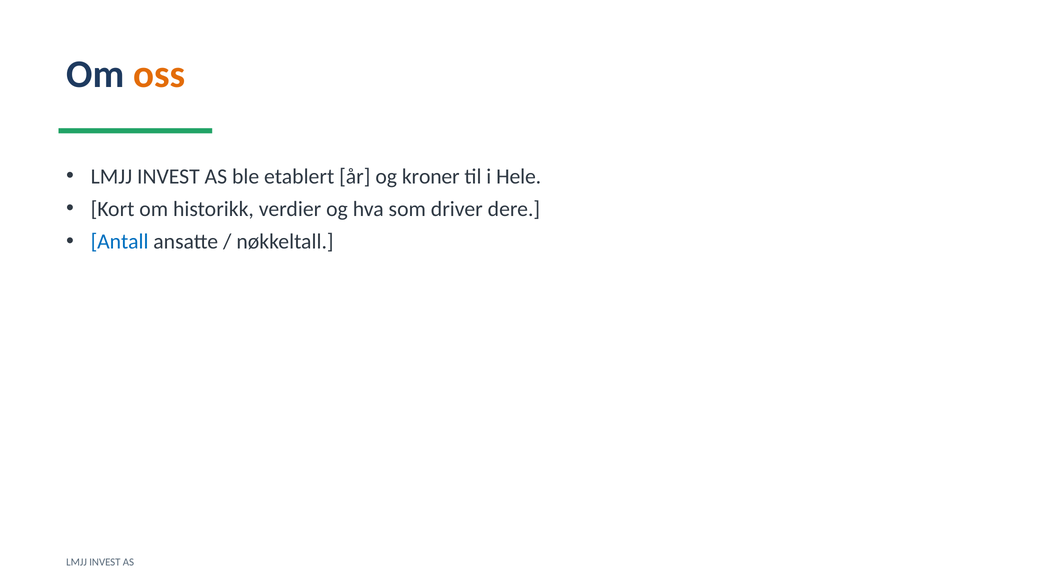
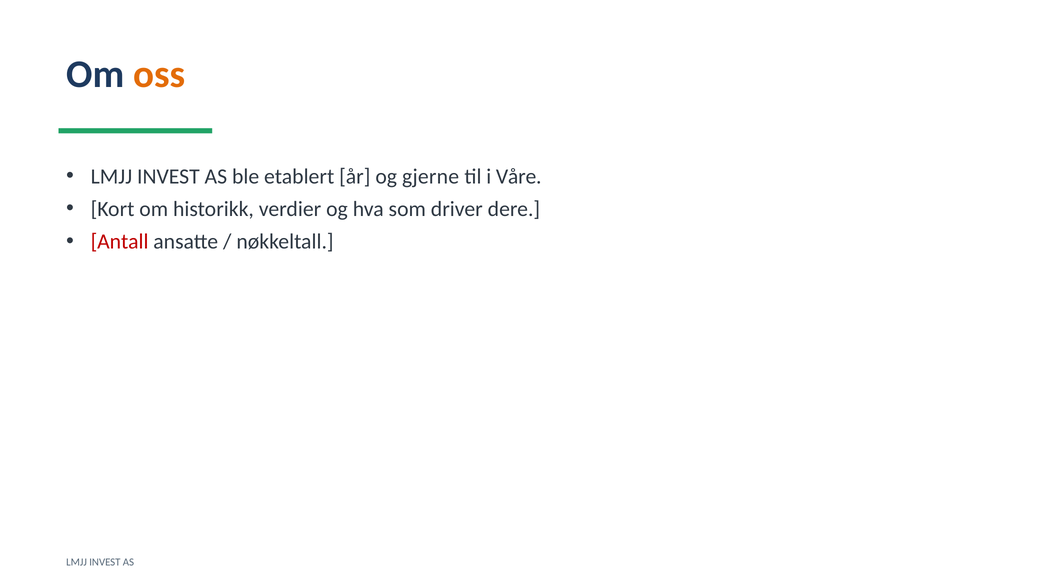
kroner: kroner -> gjerne
Hele: Hele -> Våre
Antall colour: blue -> red
